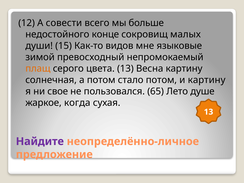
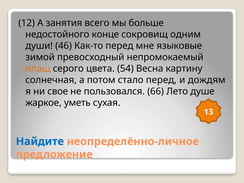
совести: совести -> занятия
малых: малых -> одним
15: 15 -> 46
Как-то видов: видов -> перед
цвета 13: 13 -> 54
стало потом: потом -> перед
и картину: картину -> дождям
65: 65 -> 66
когда: когда -> уметь
Найдите colour: purple -> blue
